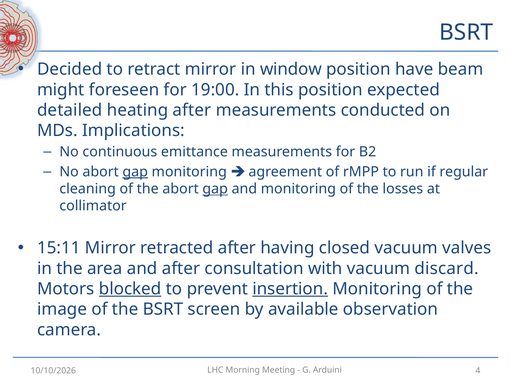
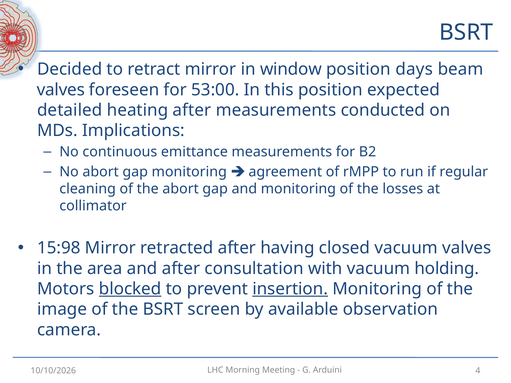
have: have -> days
might at (61, 90): might -> valves
19:00: 19:00 -> 53:00
gap at (135, 172) underline: present -> none
gap at (215, 189) underline: present -> none
15:11: 15:11 -> 15:98
discard: discard -> holding
